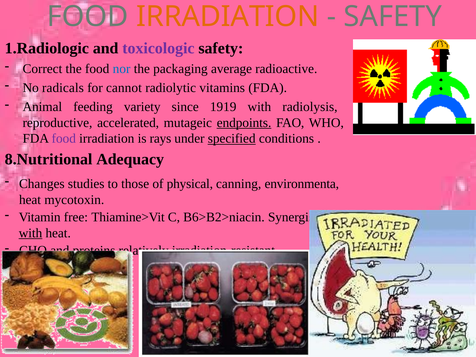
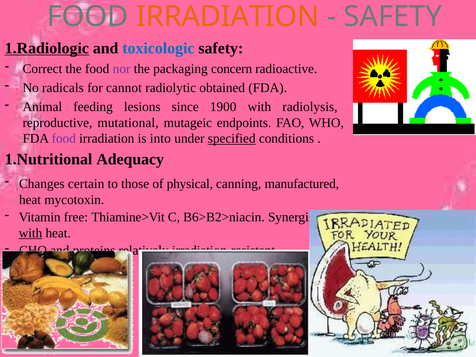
1.Radiologic underline: none -> present
toxicologic colour: purple -> blue
nor colour: blue -> purple
average: average -> concern
vitamins: vitamins -> obtained
variety: variety -> lesions
1919: 1919 -> 1900
accelerated: accelerated -> mutational
endpoints underline: present -> none
rays: rays -> into
8.Nutritional: 8.Nutritional -> 1.Nutritional
studies: studies -> certain
environmenta: environmenta -> manufactured
